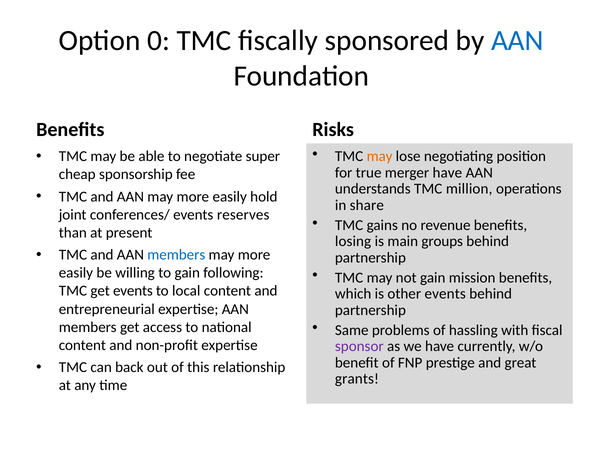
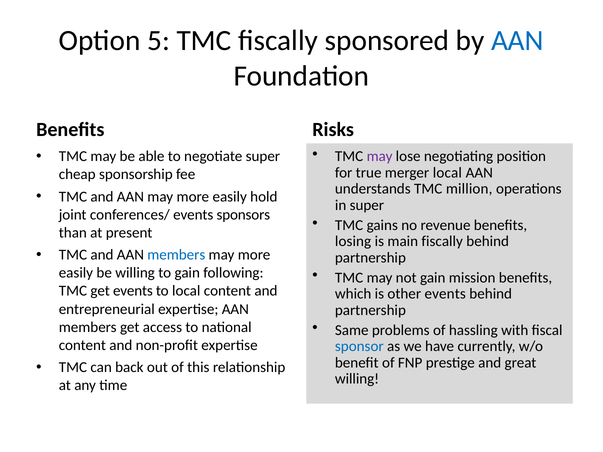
0: 0 -> 5
may at (380, 157) colour: orange -> purple
merger have: have -> local
in share: share -> super
reserves: reserves -> sponsors
main groups: groups -> fiscally
sponsor colour: purple -> blue
grants at (357, 379): grants -> willing
